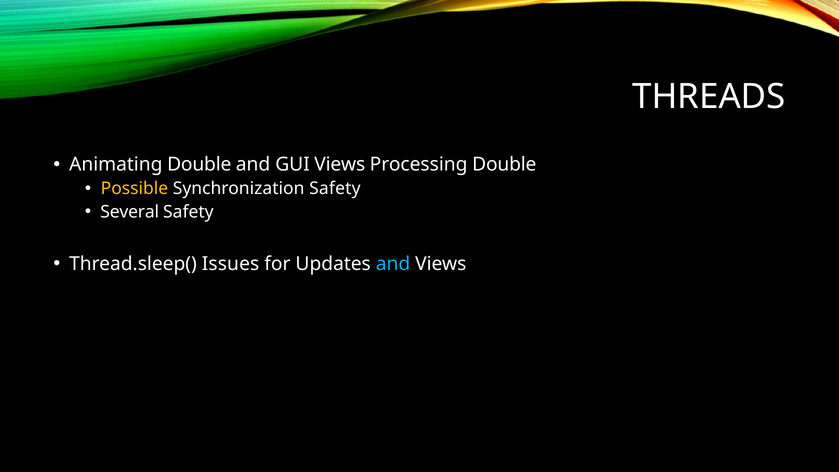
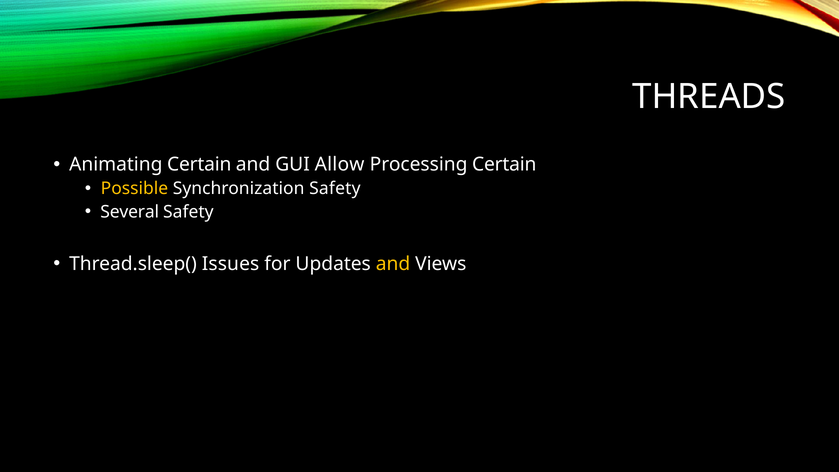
Animating Double: Double -> Certain
GUI Views: Views -> Allow
Processing Double: Double -> Certain
and at (393, 264) colour: light blue -> yellow
